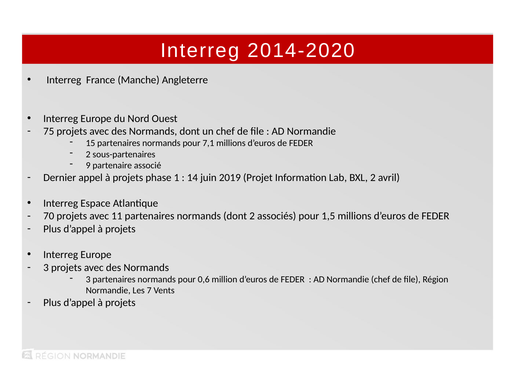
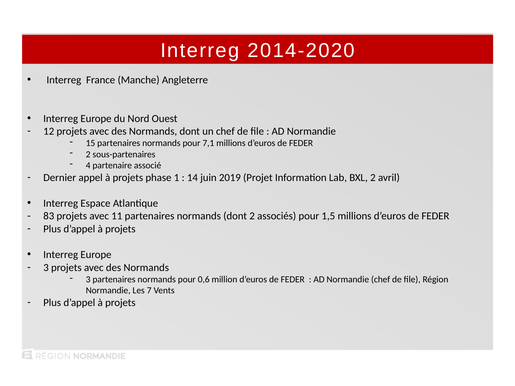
75: 75 -> 12
9: 9 -> 4
70: 70 -> 83
